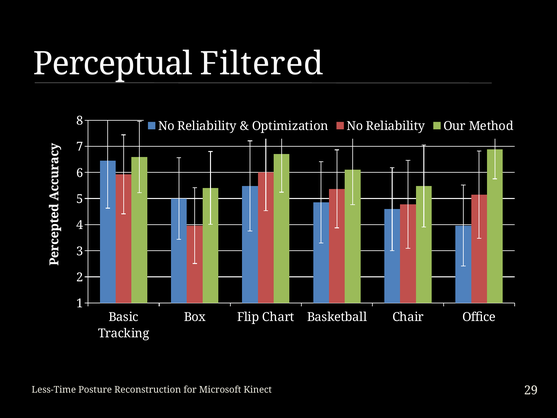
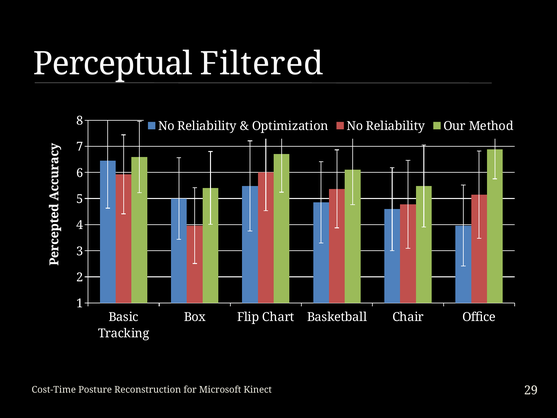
Less-Time: Less-Time -> Cost-Time
